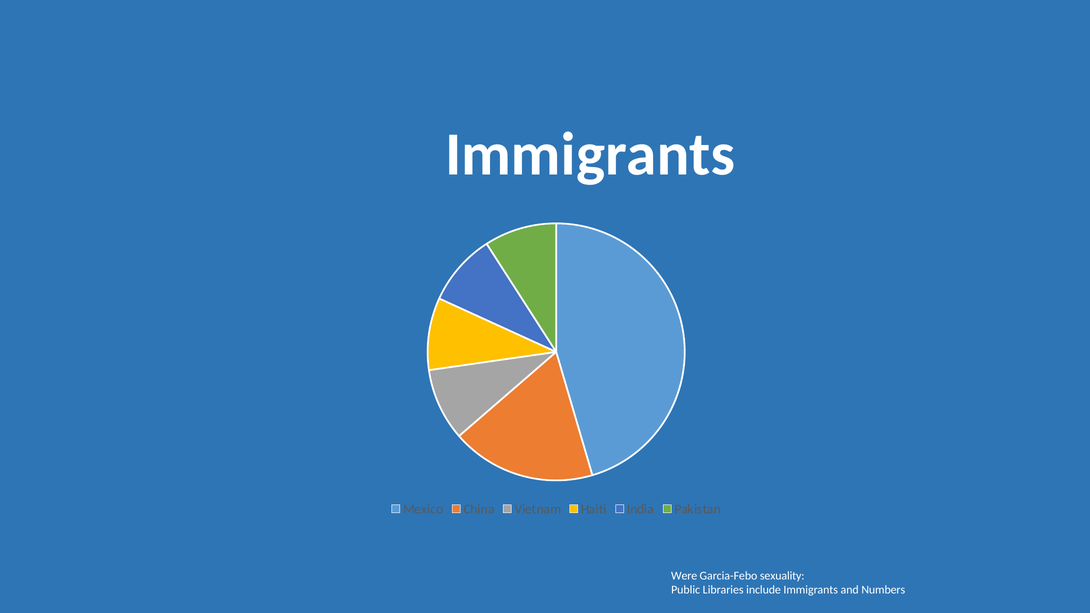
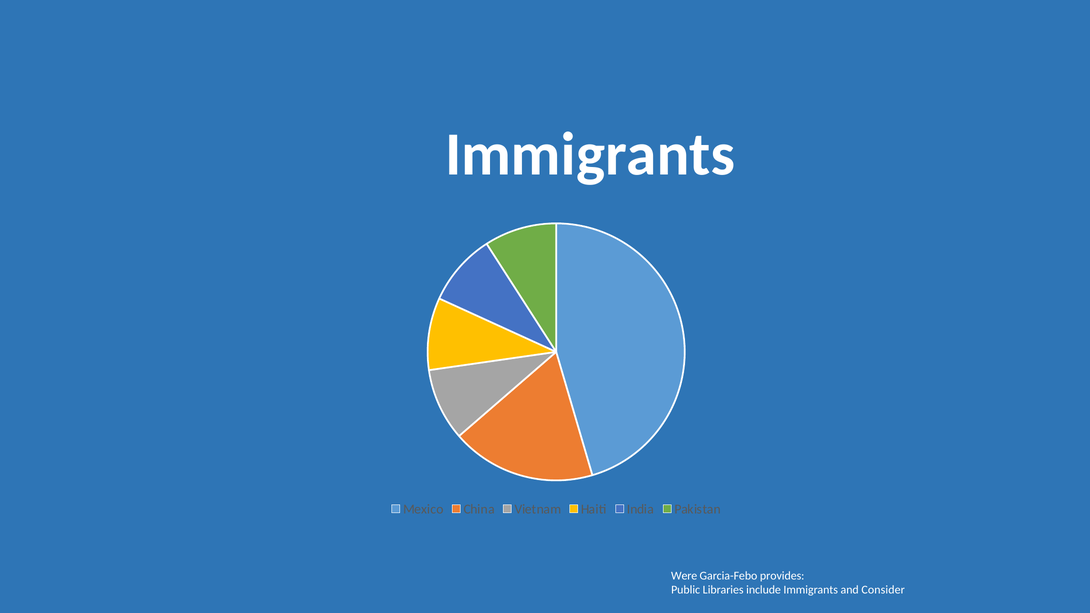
sexuality: sexuality -> provides
Numbers: Numbers -> Consider
